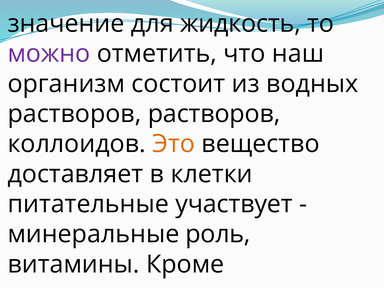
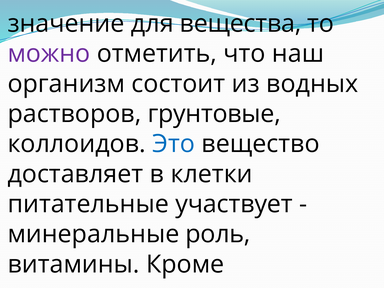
жидкость: жидкость -> вещества
растворов растворов: растворов -> грунтовые
Это colour: orange -> blue
